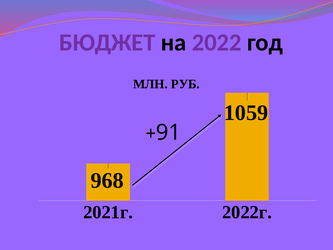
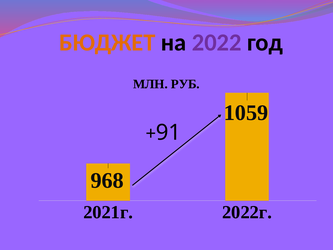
БЮДЖЕТ colour: purple -> orange
